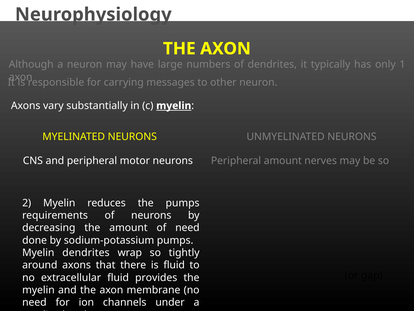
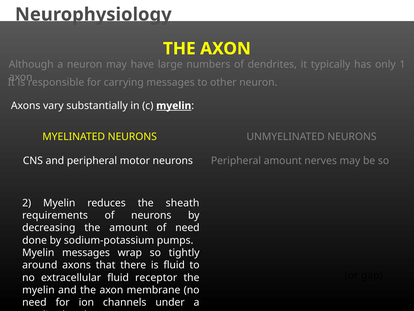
the pumps: pumps -> sheath
Myelin dendrites: dendrites -> messages
provides: provides -> receptor
